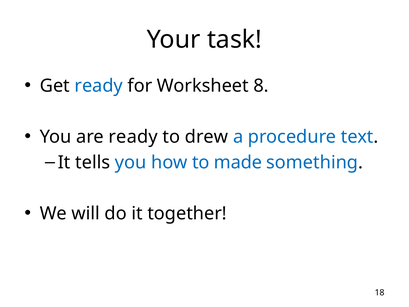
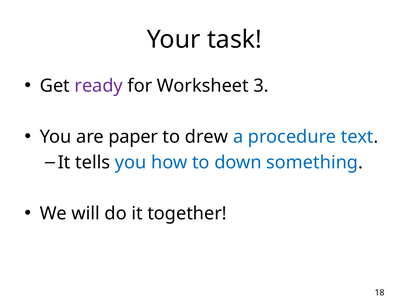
ready at (99, 86) colour: blue -> purple
8: 8 -> 3
are ready: ready -> paper
made: made -> down
